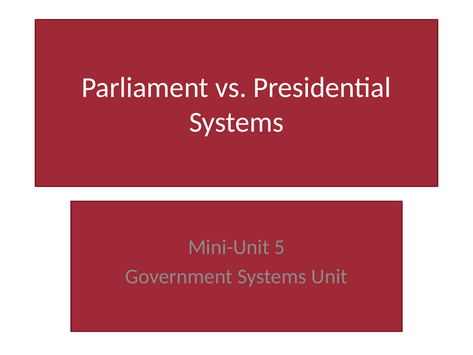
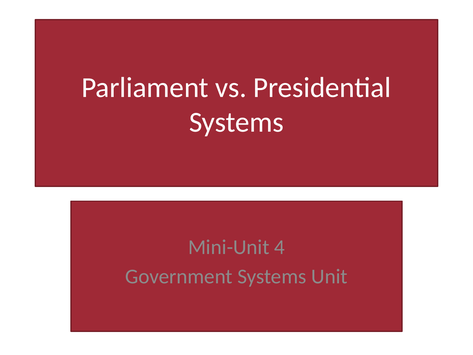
5: 5 -> 4
